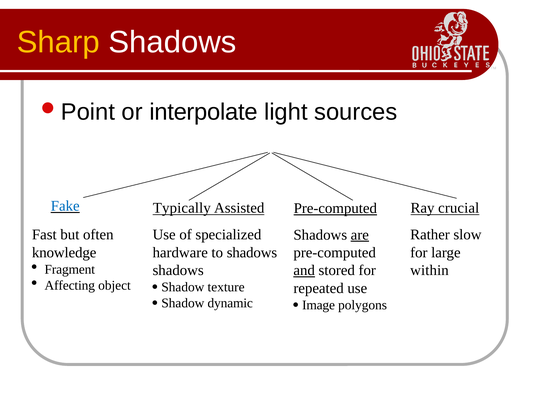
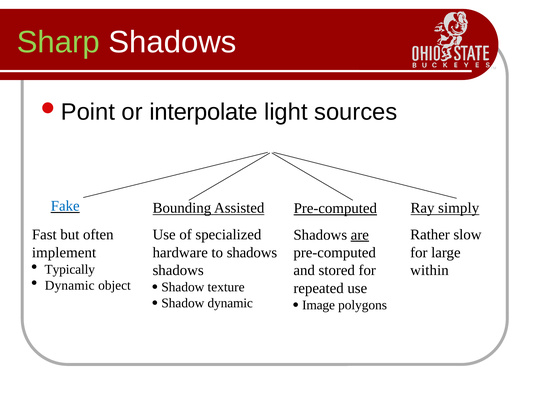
Sharp colour: yellow -> light green
Typically: Typically -> Bounding
crucial: crucial -> simply
knowledge: knowledge -> implement
Fragment: Fragment -> Typically
and underline: present -> none
Affecting at (70, 286): Affecting -> Dynamic
